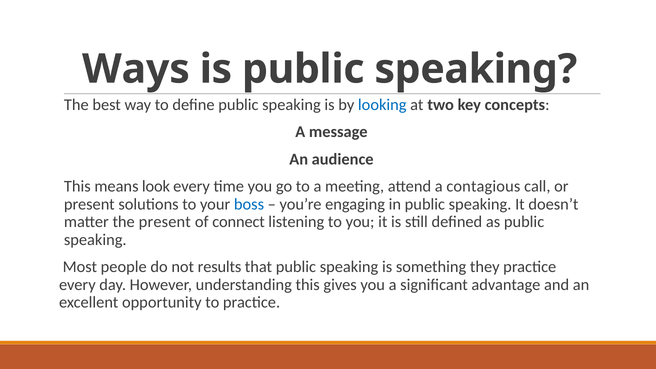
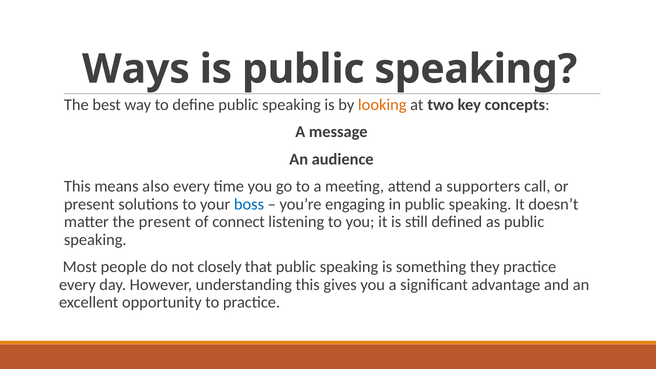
looking colour: blue -> orange
look: look -> also
contagious: contagious -> supporters
results: results -> closely
